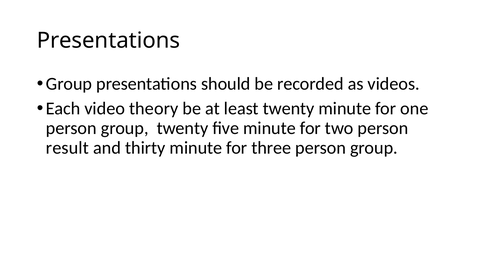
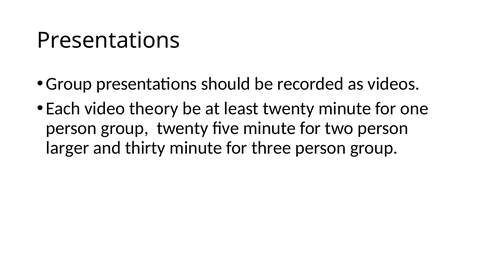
result: result -> larger
